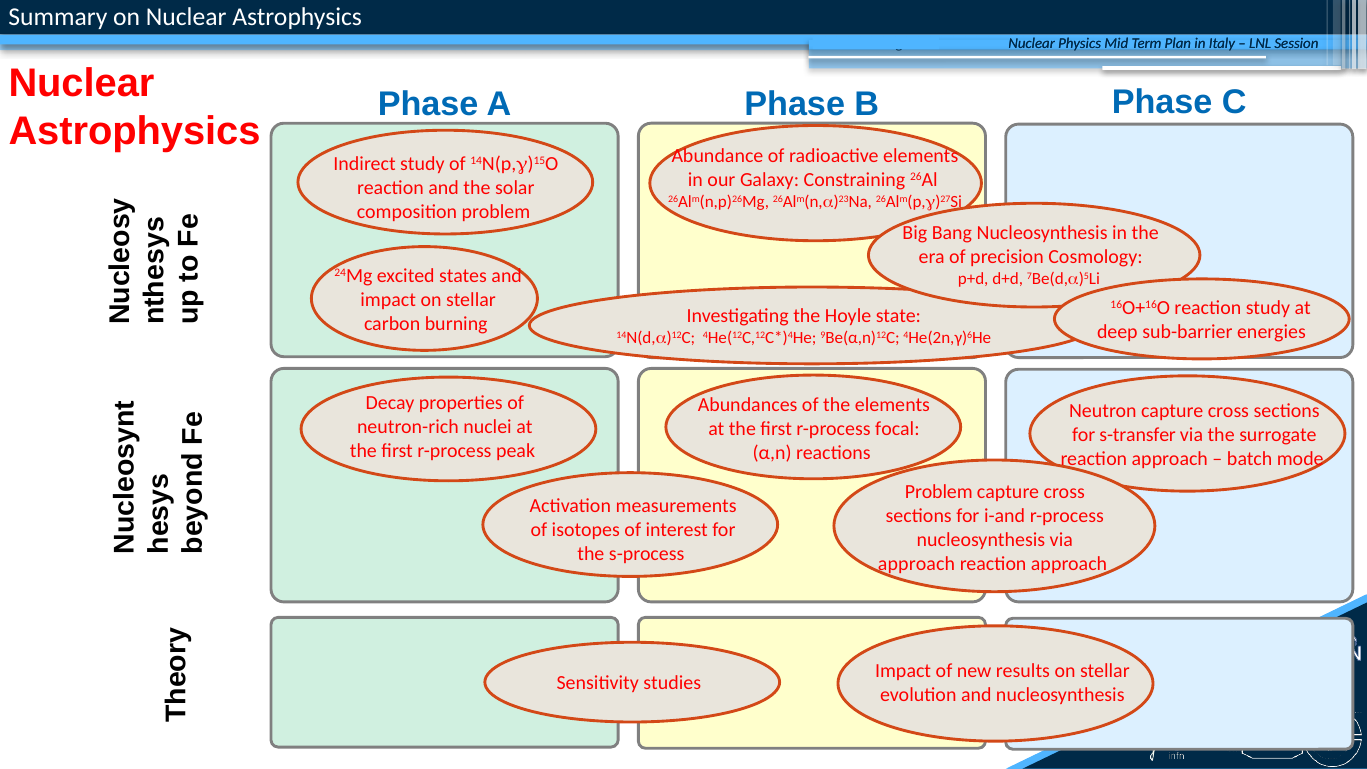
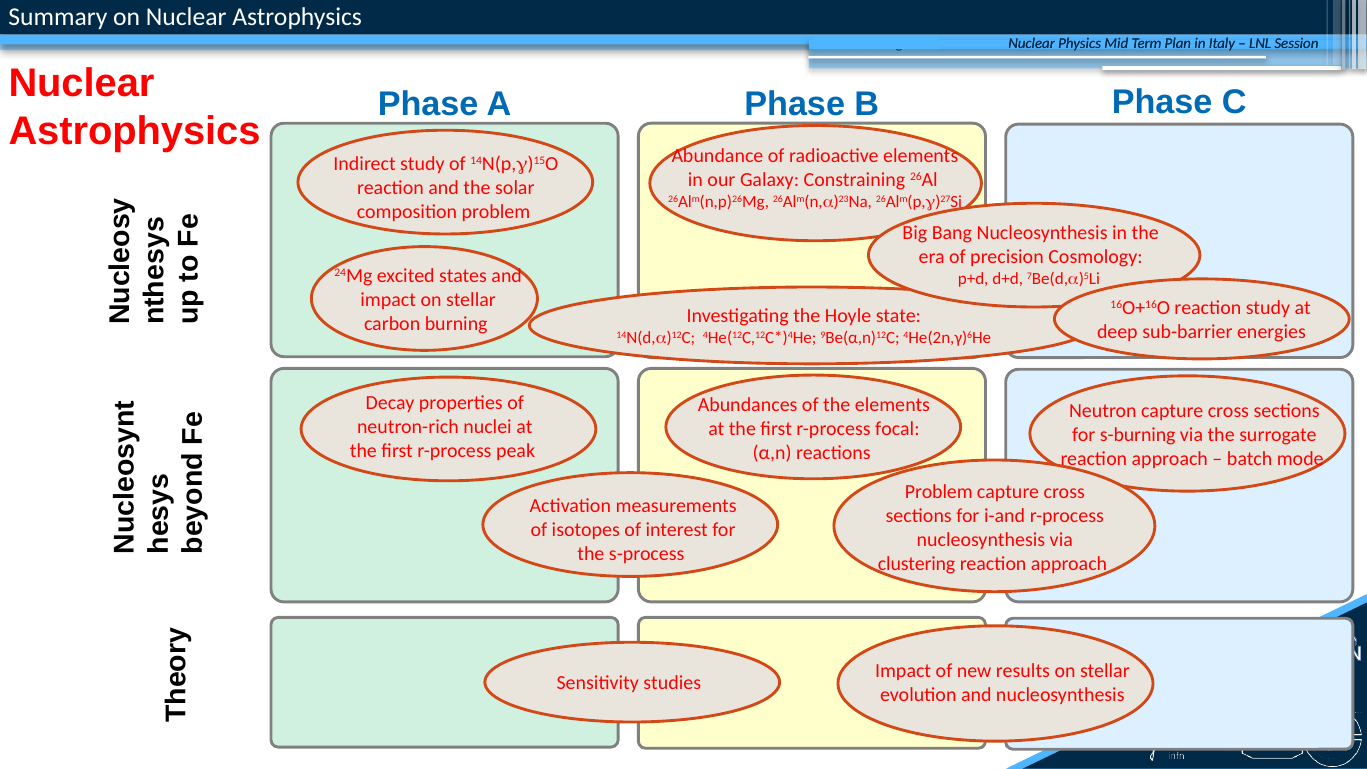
s-transfer: s-transfer -> s-burning
approach at (917, 564): approach -> clustering
